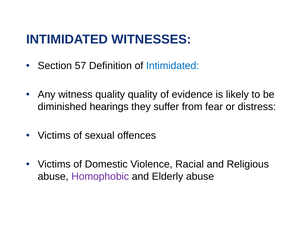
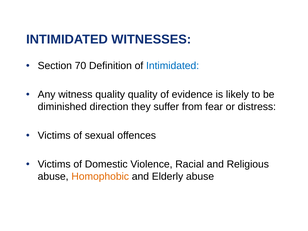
57: 57 -> 70
hearings: hearings -> direction
Homophobic colour: purple -> orange
